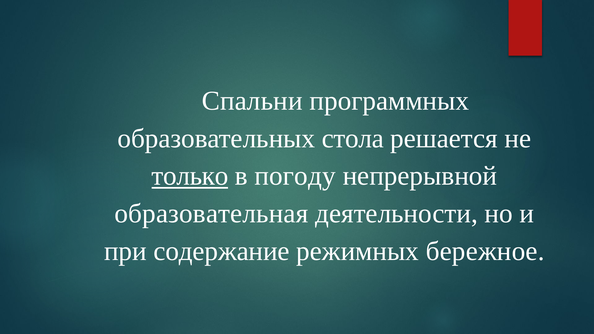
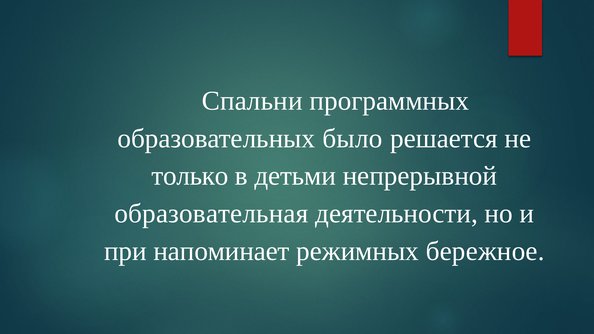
стола: стола -> было
только underline: present -> none
погоду: погоду -> детьми
содержание: содержание -> напоминает
